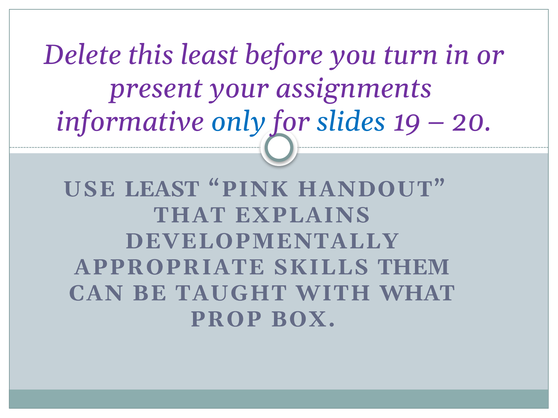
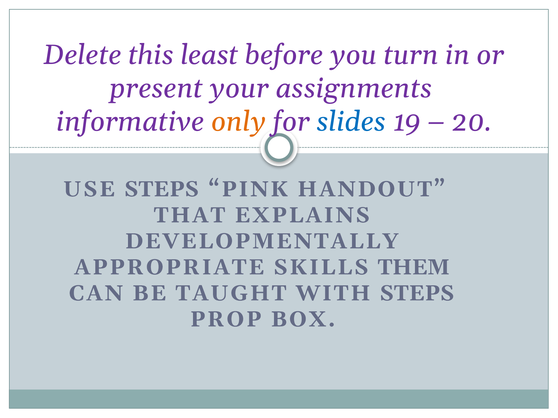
only colour: blue -> orange
USE LEAST: LEAST -> STEPS
WITH WHAT: WHAT -> STEPS
